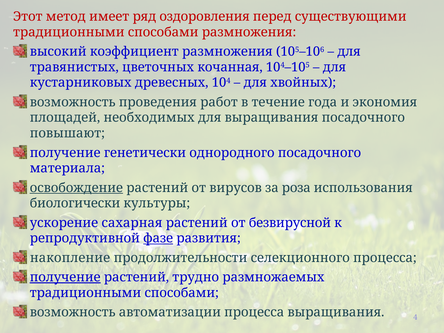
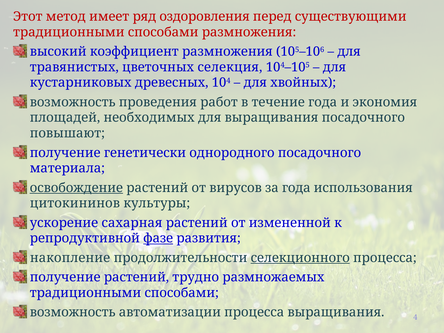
кочанная: кочанная -> селекция
за роза: роза -> года
биологически: биологически -> цитокининов
безвирусной: безвирусной -> измененной
селекционного underline: none -> present
получение at (65, 277) underline: present -> none
